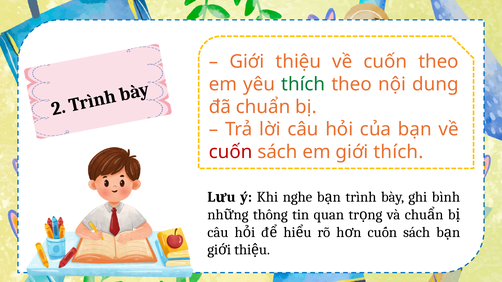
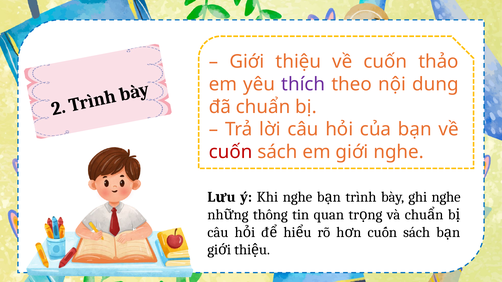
cuốn theo: theo -> thảo
thích at (303, 84) colour: green -> purple
giới thích: thích -> nghe
ghi bình: bình -> nghe
